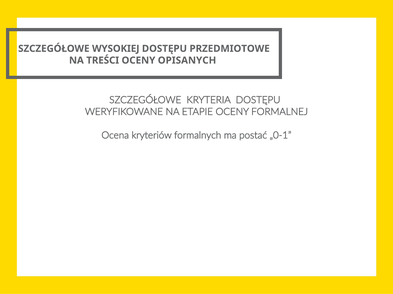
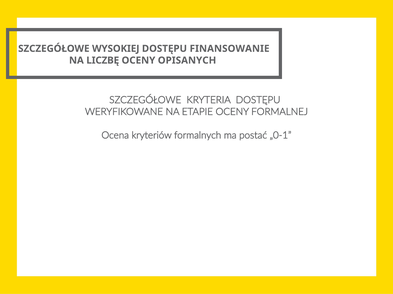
PRZEDMIOTOWE: PRZEDMIOTOWE -> FINANSOWANIE
TREŚCI: TREŚCI -> LICZBĘ
